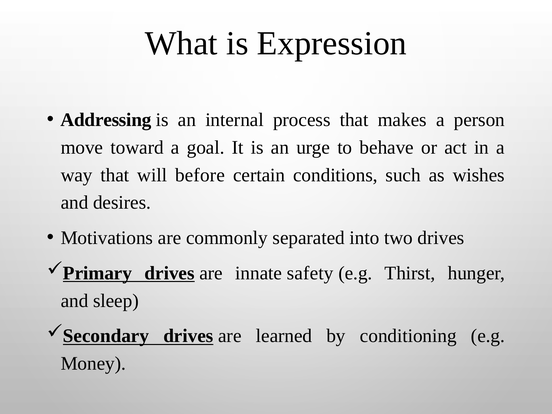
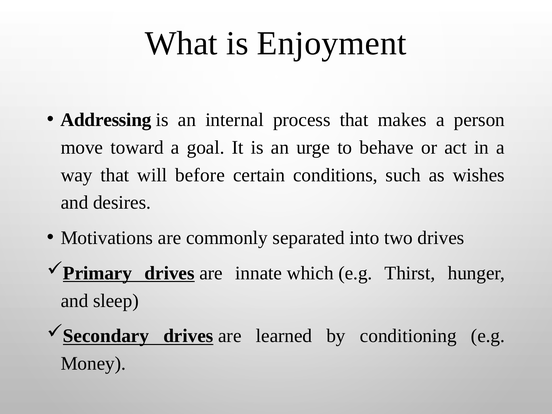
Expression: Expression -> Enjoyment
safety: safety -> which
